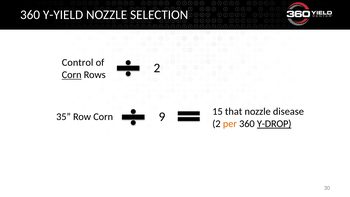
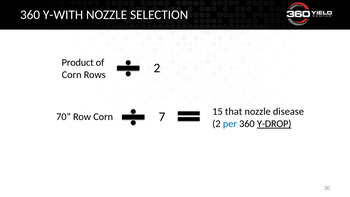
Y-YIELD: Y-YIELD -> Y-WITH
Control: Control -> Product
Corn at (72, 75) underline: present -> none
35: 35 -> 70
9: 9 -> 7
per colour: orange -> blue
